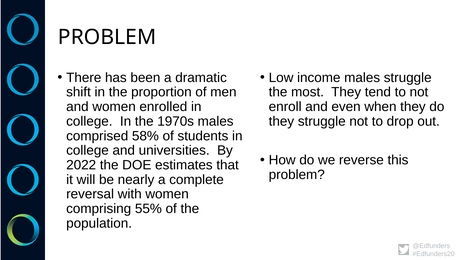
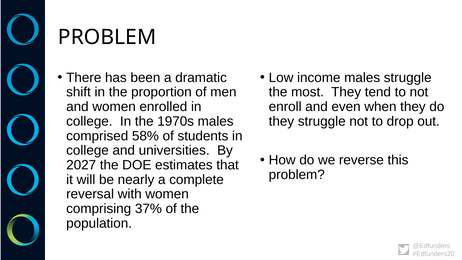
2022: 2022 -> 2027
55%: 55% -> 37%
